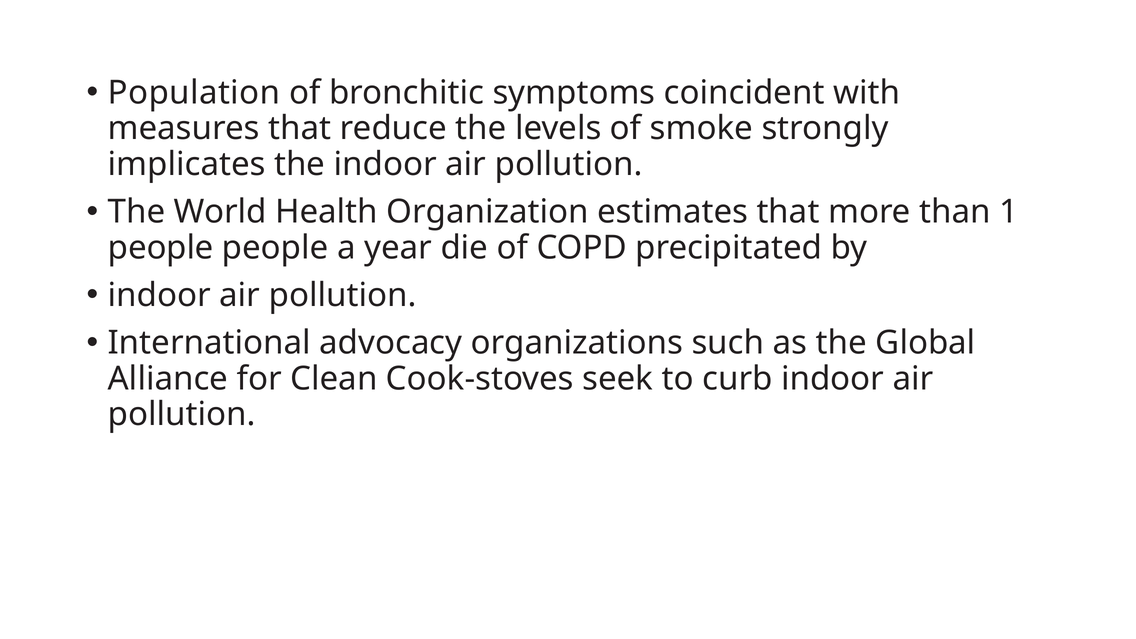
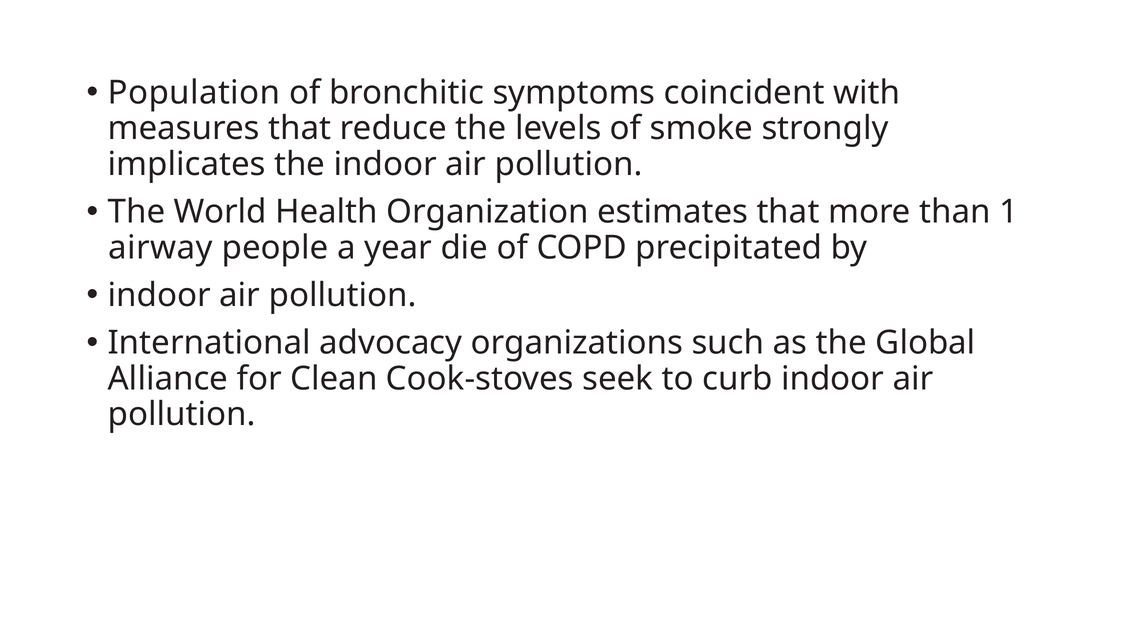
people at (161, 248): people -> airway
